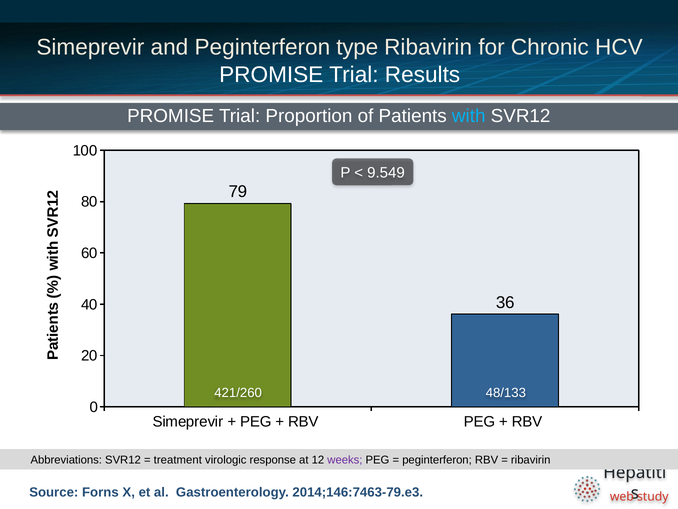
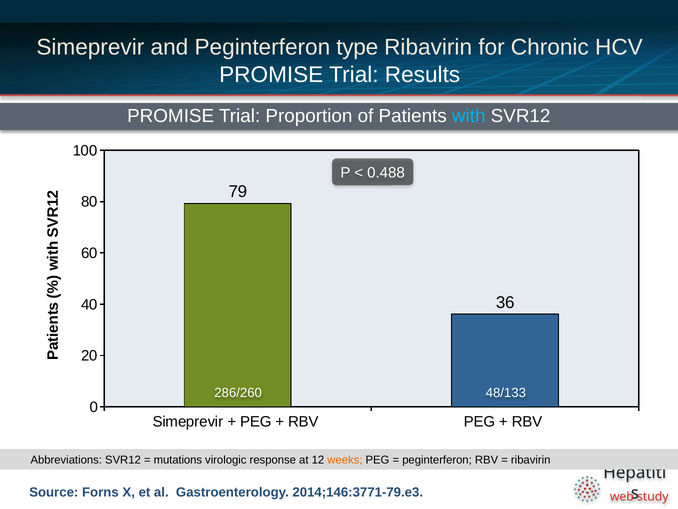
9.549: 9.549 -> 0.488
421/260: 421/260 -> 286/260
treatment: treatment -> mutations
weeks colour: purple -> orange
2014;146:7463-79.e3: 2014;146:7463-79.e3 -> 2014;146:3771-79.e3
